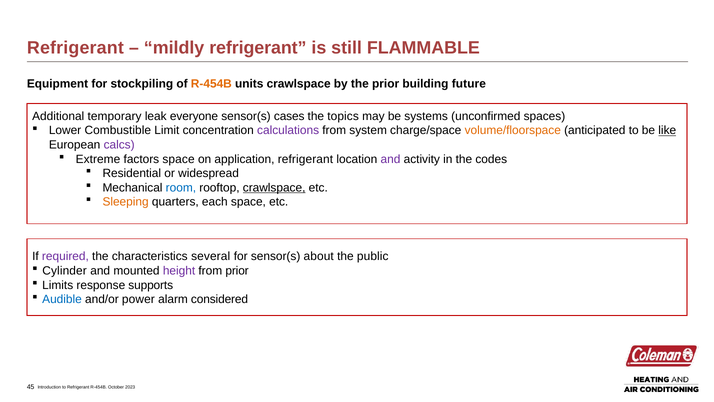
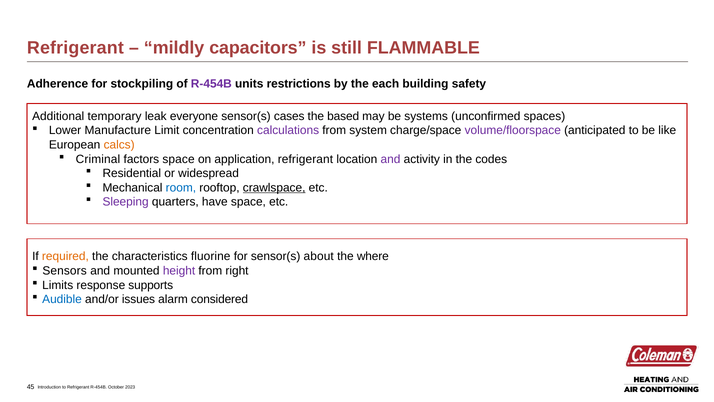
mildly refrigerant: refrigerant -> capacitors
Equipment: Equipment -> Adherence
R-454B at (211, 84) colour: orange -> purple
units crawlspace: crawlspace -> restrictions
the prior: prior -> each
future: future -> safety
topics: topics -> based
Combustible: Combustible -> Manufacture
volume/floorspace colour: orange -> purple
like underline: present -> none
calcs colour: purple -> orange
Extreme: Extreme -> Criminal
Sleeping colour: orange -> purple
each: each -> have
required colour: purple -> orange
several: several -> fluorine
public: public -> where
Cylinder: Cylinder -> Sensors
from prior: prior -> right
power: power -> issues
